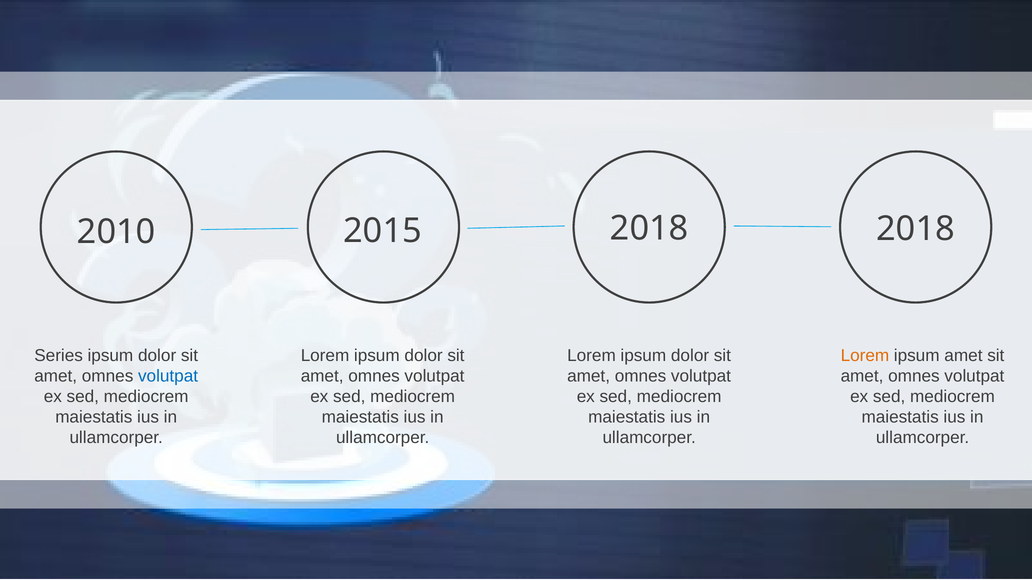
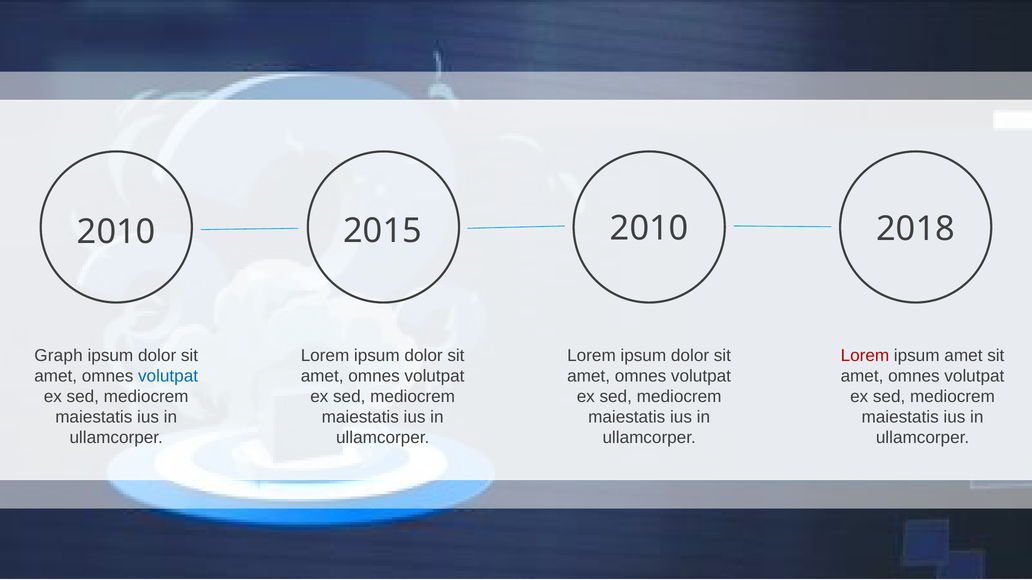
2015 2018: 2018 -> 2010
Series: Series -> Graph
Lorem at (865, 356) colour: orange -> red
